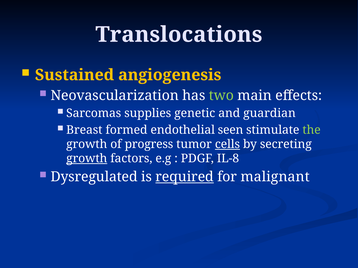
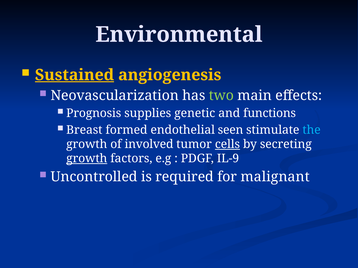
Translocations: Translocations -> Environmental
Sustained underline: none -> present
Sarcomas: Sarcomas -> Prognosis
guardian: guardian -> functions
the colour: light green -> light blue
progress: progress -> involved
IL-8: IL-8 -> IL-9
Dysregulated: Dysregulated -> Uncontrolled
required underline: present -> none
